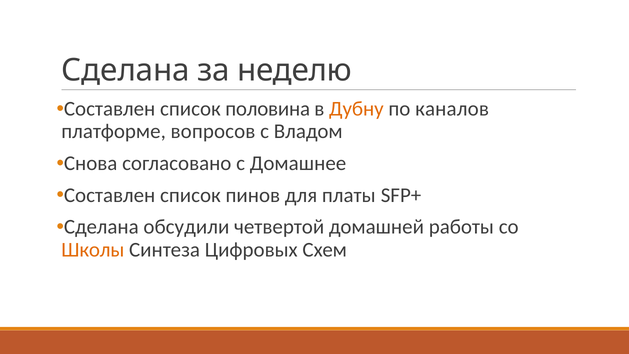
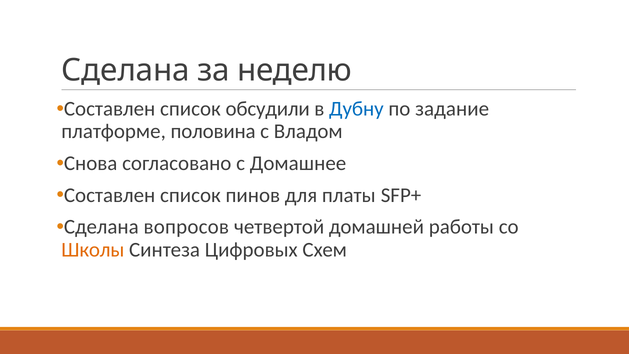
половина: половина -> обсудили
Дубну colour: orange -> blue
каналов: каналов -> задание
вопросов: вопросов -> половина
обсудили: обсудили -> вопросов
